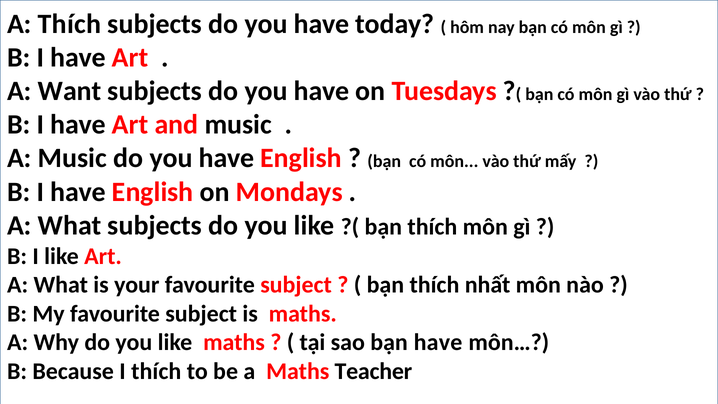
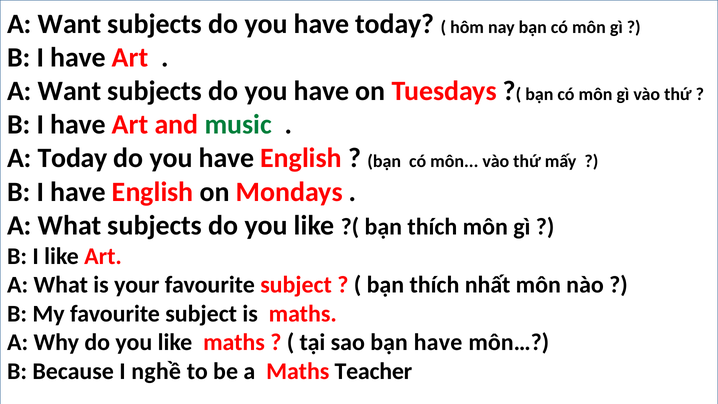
Thích at (69, 24): Thích -> Want
music at (238, 125) colour: black -> green
A Music: Music -> Today
I thích: thích -> nghề
